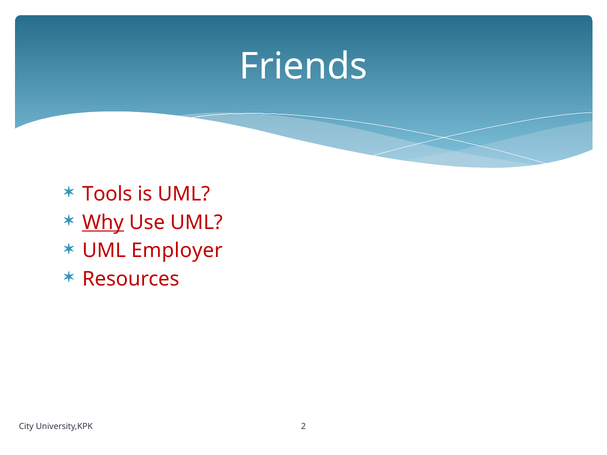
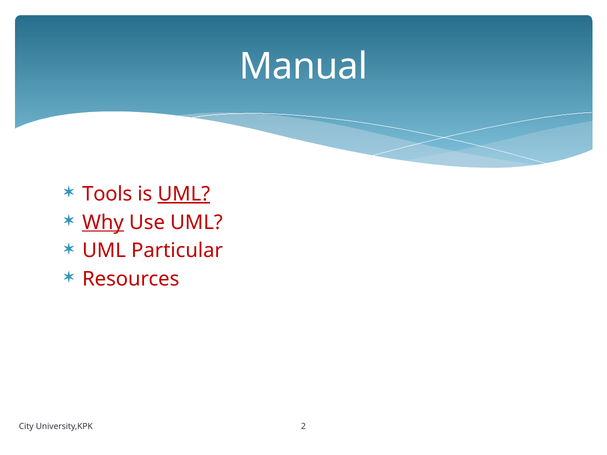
Friends: Friends -> Manual
UML at (184, 194) underline: none -> present
Employer: Employer -> Particular
